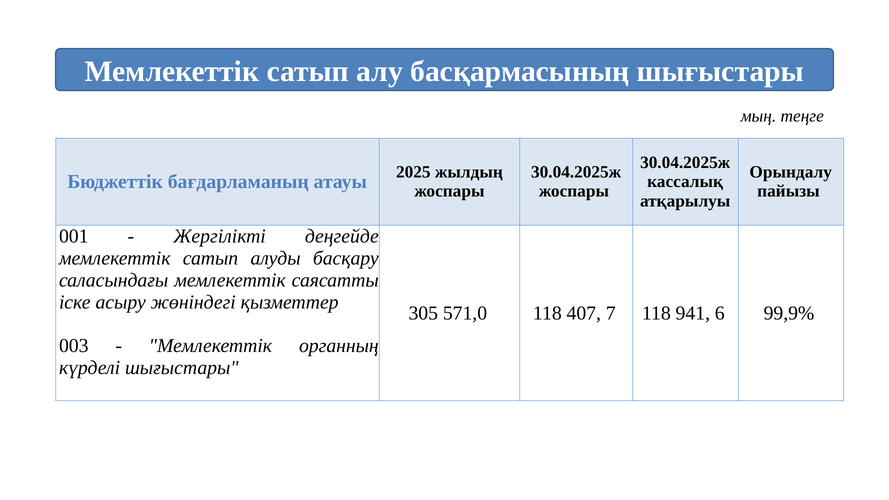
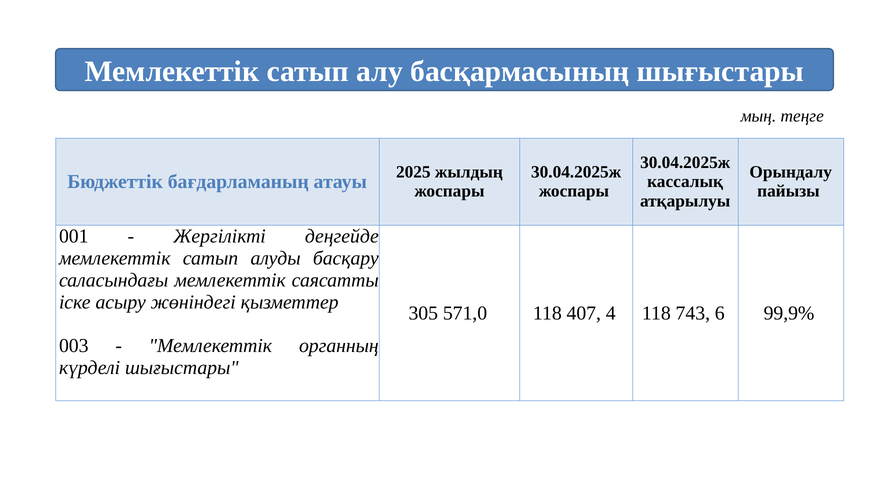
7: 7 -> 4
941: 941 -> 743
